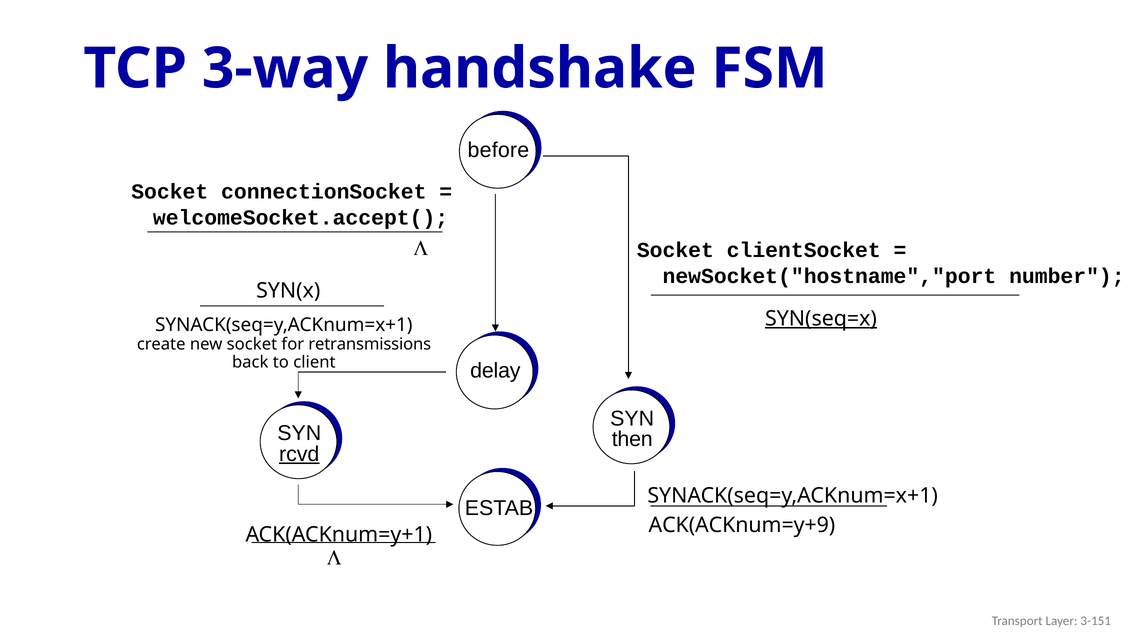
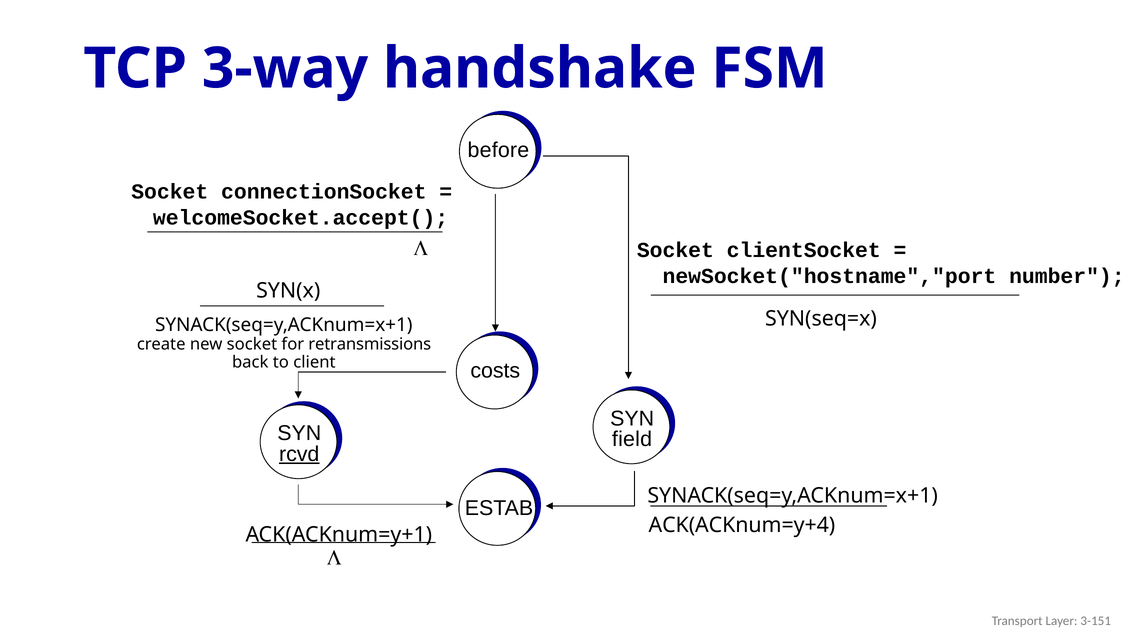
SYN(seq=x underline: present -> none
delay: delay -> costs
then: then -> field
ACK(ACKnum=y+9: ACK(ACKnum=y+9 -> ACK(ACKnum=y+4
